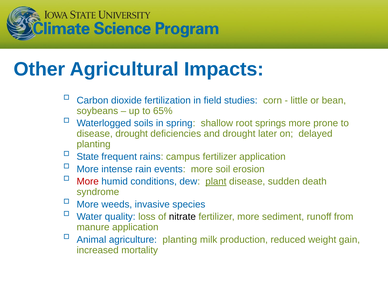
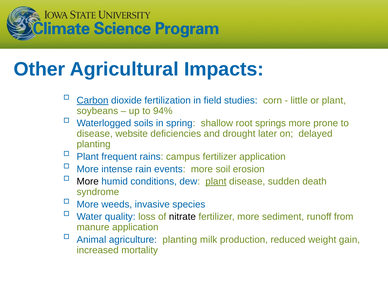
Carbon underline: none -> present
or bean: bean -> plant
65%: 65% -> 94%
disease drought: drought -> website
State at (88, 157): State -> Plant
More at (88, 181) colour: red -> black
